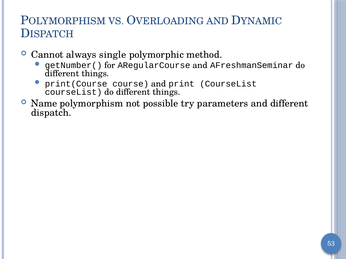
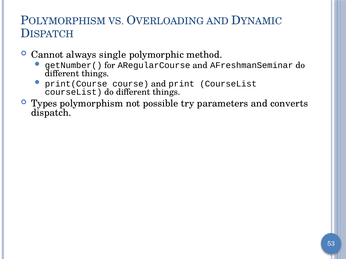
Name: Name -> Types
and different: different -> converts
